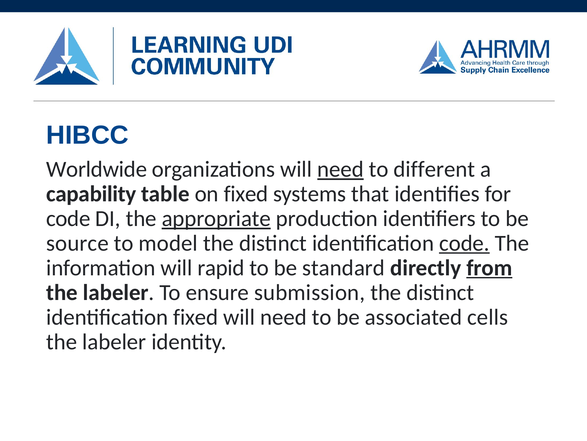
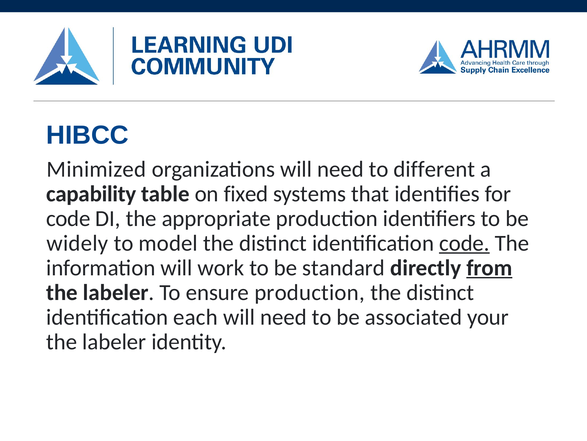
Worldwide: Worldwide -> Minimized
need at (341, 169) underline: present -> none
appropriate underline: present -> none
source: source -> widely
rapid: rapid -> work
ensure submission: submission -> production
identification fixed: fixed -> each
cells: cells -> your
